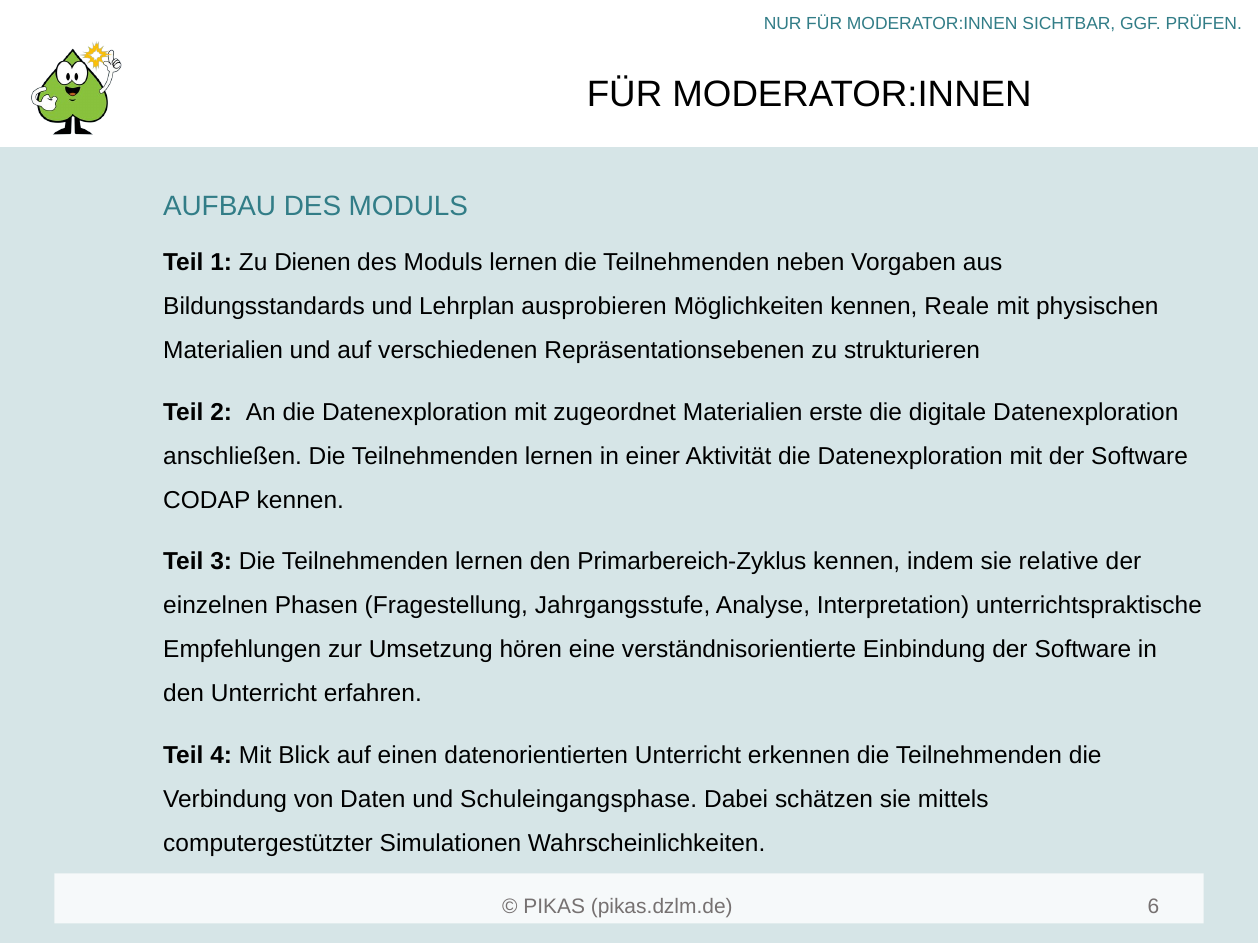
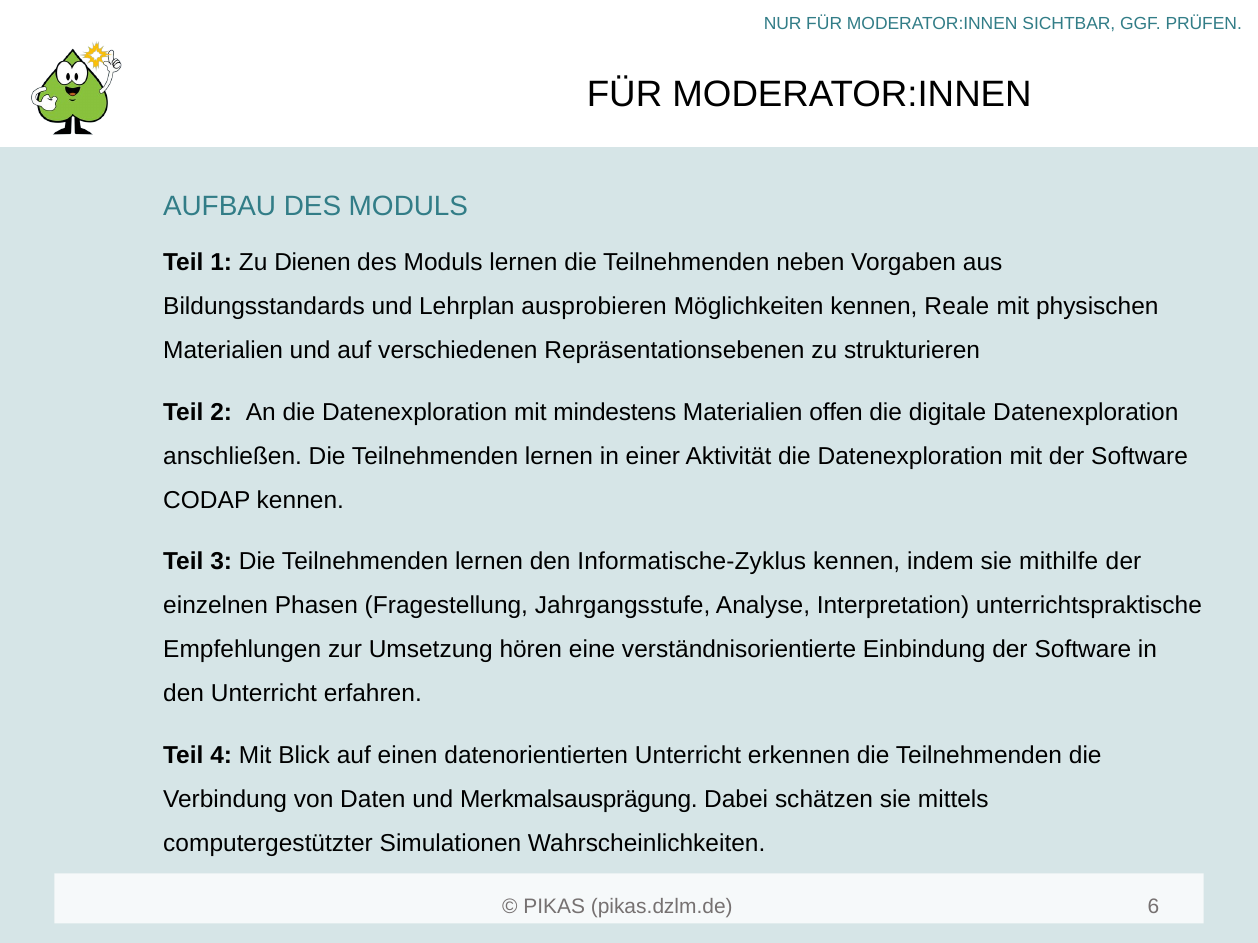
zugeordnet: zugeordnet -> mindestens
erste: erste -> offen
Primarbereich-Zyklus: Primarbereich-Zyklus -> Informatische-Zyklus
relative: relative -> mithilfe
Schuleingangsphase: Schuleingangsphase -> Merkmalsausprägung
